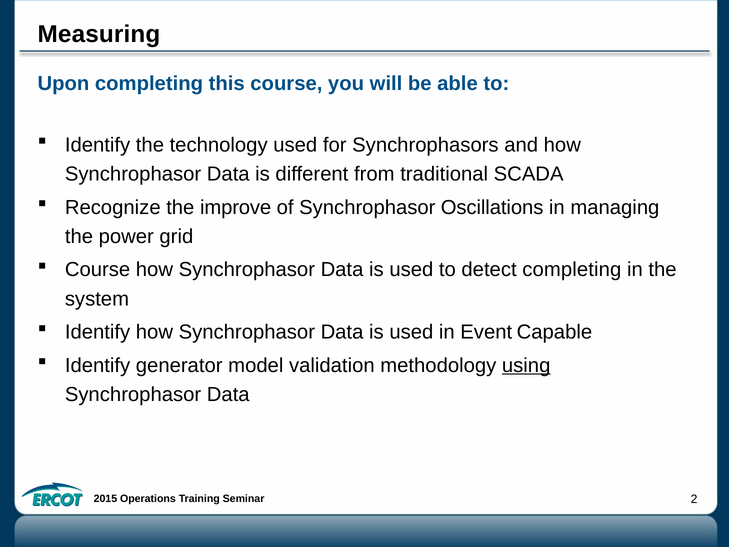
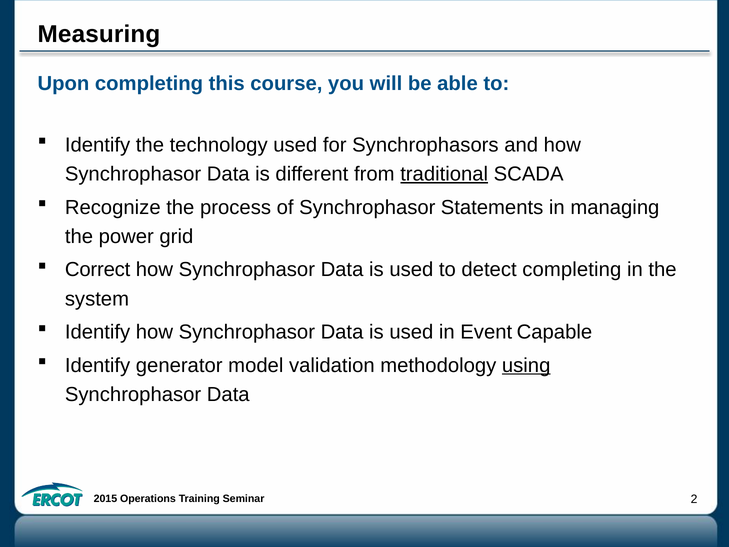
traditional underline: none -> present
improve: improve -> process
Oscillations: Oscillations -> Statements
Course at (98, 270): Course -> Correct
